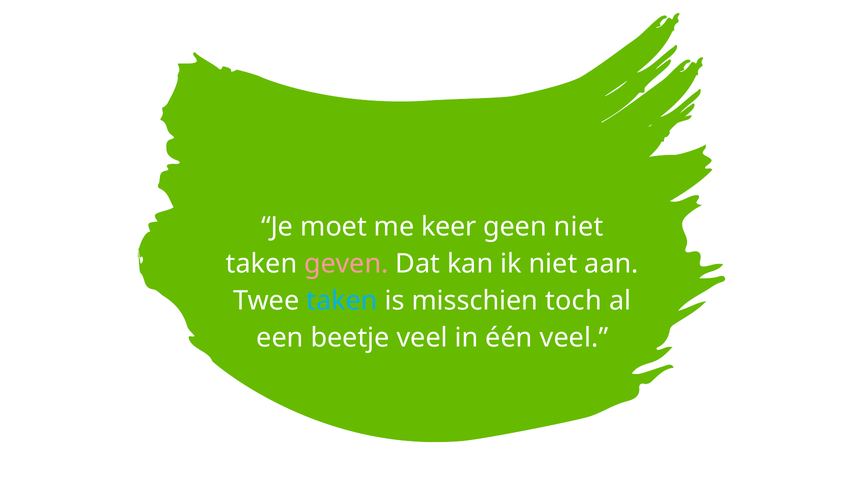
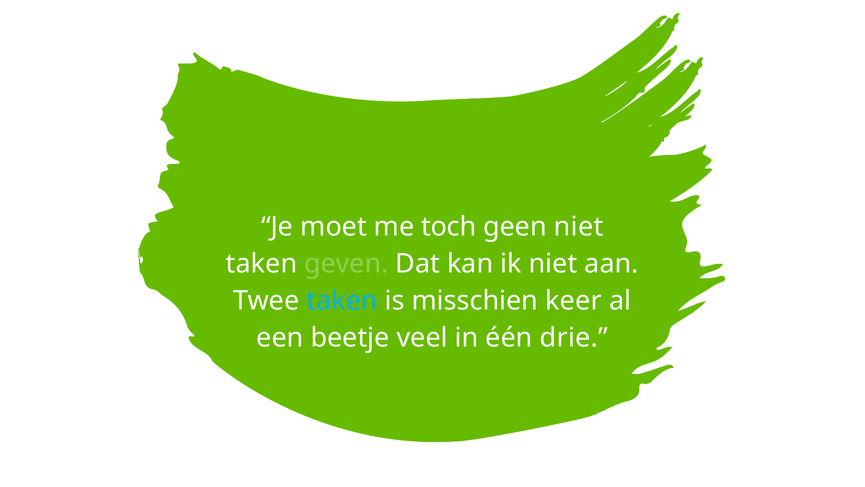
keer: keer -> toch
geven colour: pink -> light green
toch: toch -> keer
één veel: veel -> drie
